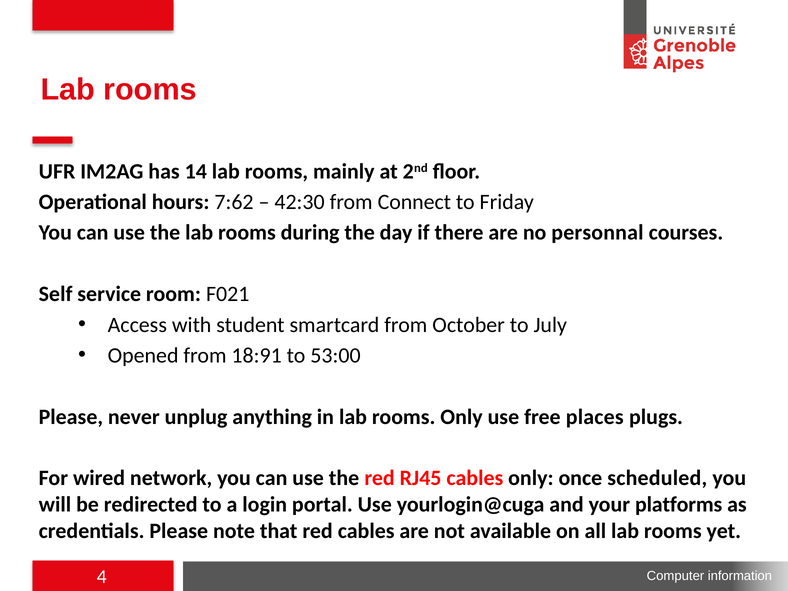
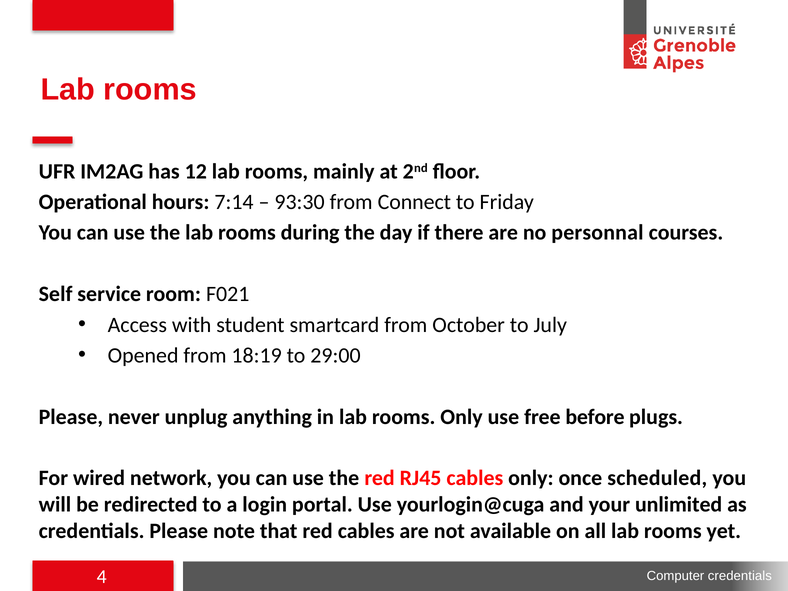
14: 14 -> 12
7:62: 7:62 -> 7:14
42:30: 42:30 -> 93:30
18:91: 18:91 -> 18:19
53:00: 53:00 -> 29:00
places: places -> before
platforms: platforms -> unlimited
Computer information: information -> credentials
